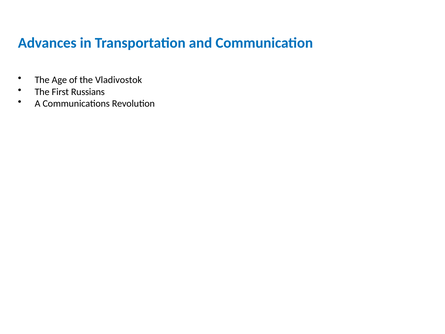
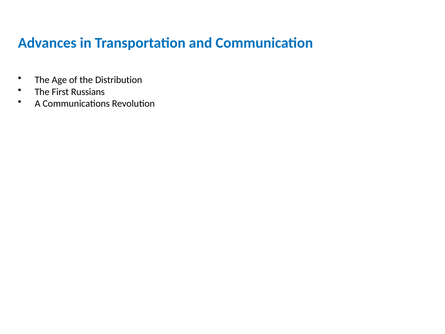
Vladivostok: Vladivostok -> Distribution
